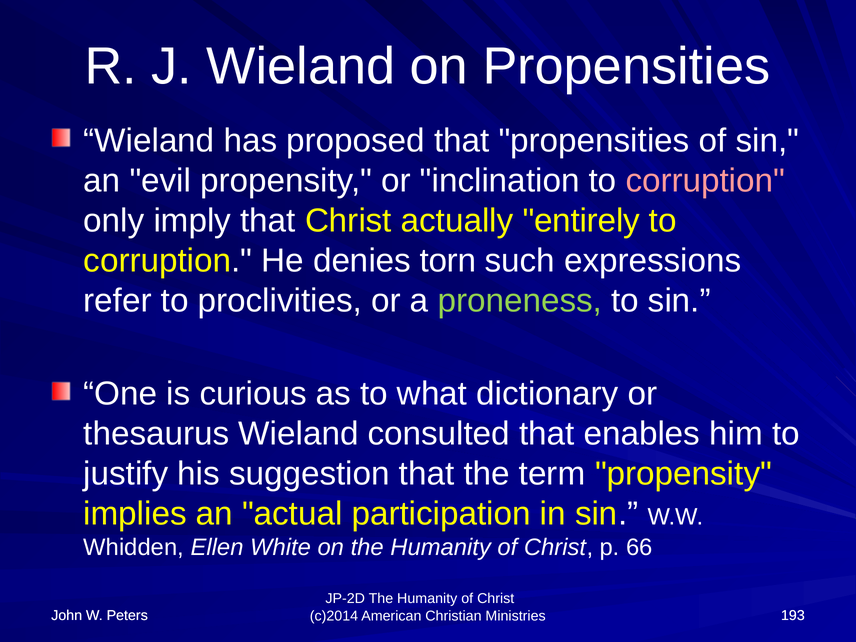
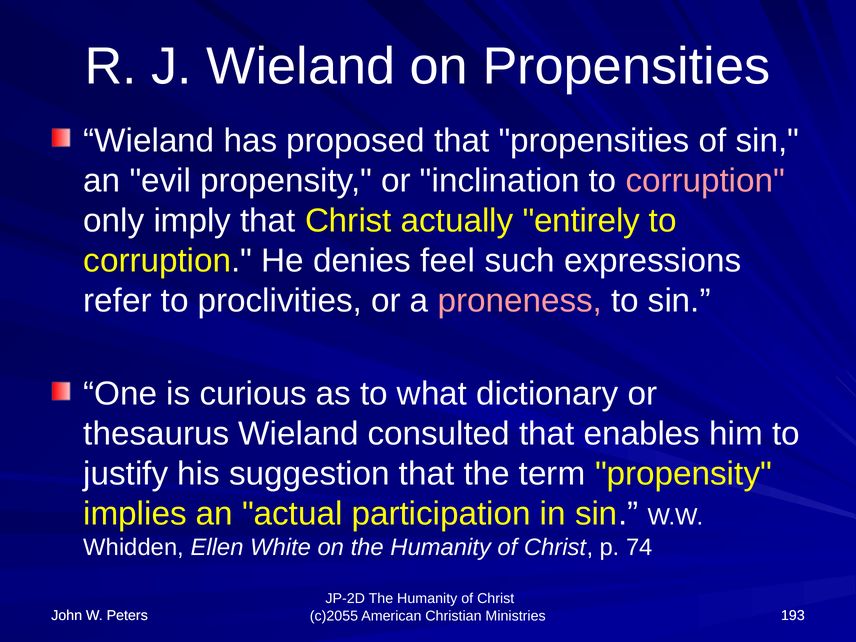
torn: torn -> feel
proneness colour: light green -> pink
66: 66 -> 74
c)2014: c)2014 -> c)2055
